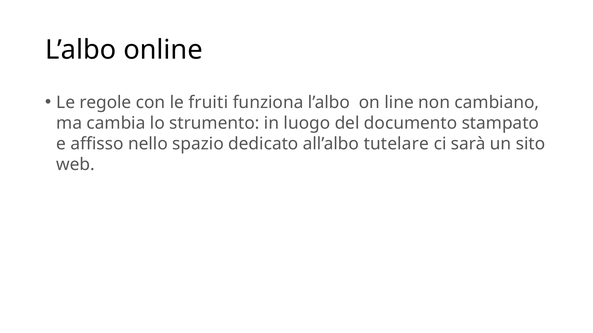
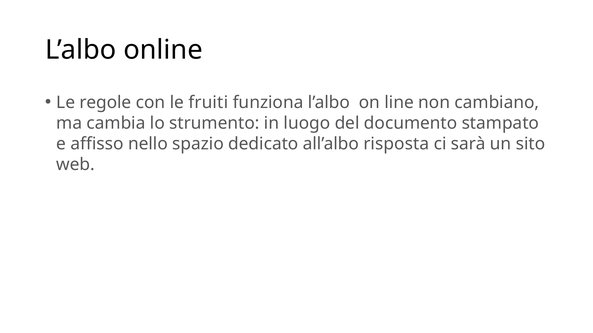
tutelare: tutelare -> risposta
